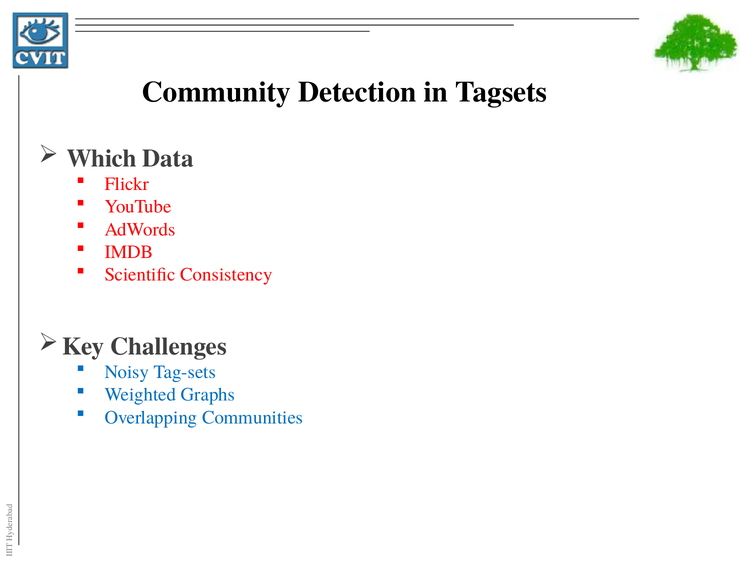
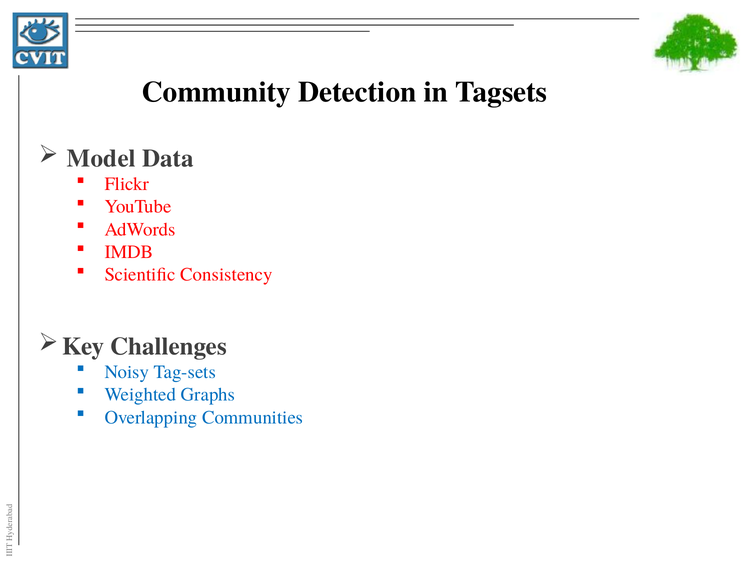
Which: Which -> Model
